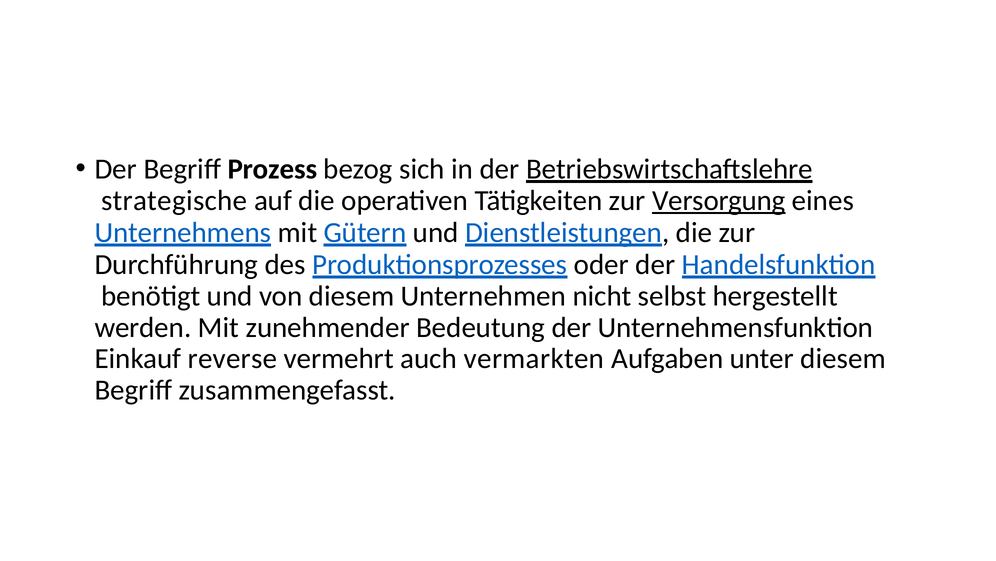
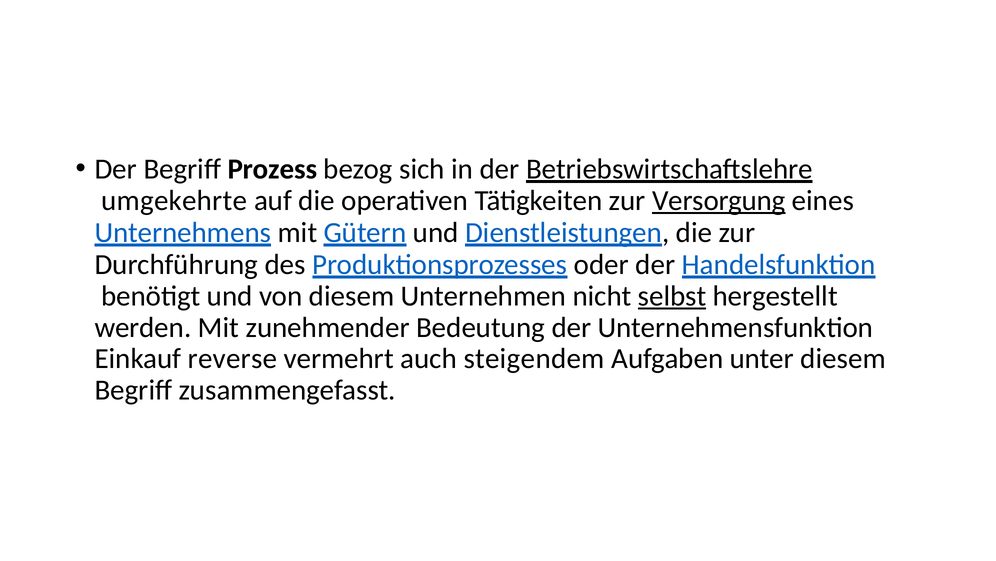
strategische: strategische -> umgekehrte
selbst underline: none -> present
vermarkten: vermarkten -> steigendem
